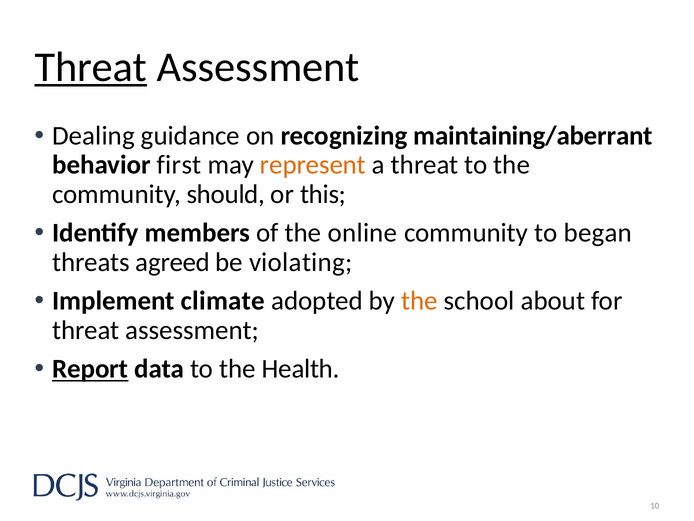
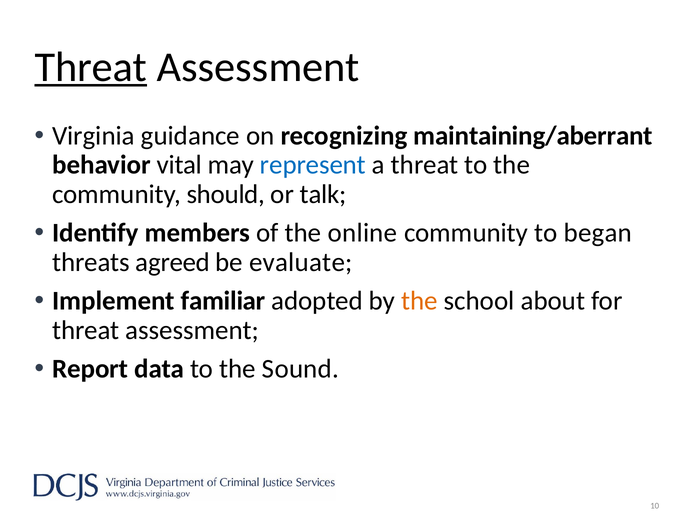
Dealing: Dealing -> Virginia
first: first -> vital
represent colour: orange -> blue
this: this -> talk
violating: violating -> evaluate
climate: climate -> familiar
Report underline: present -> none
Health: Health -> Sound
